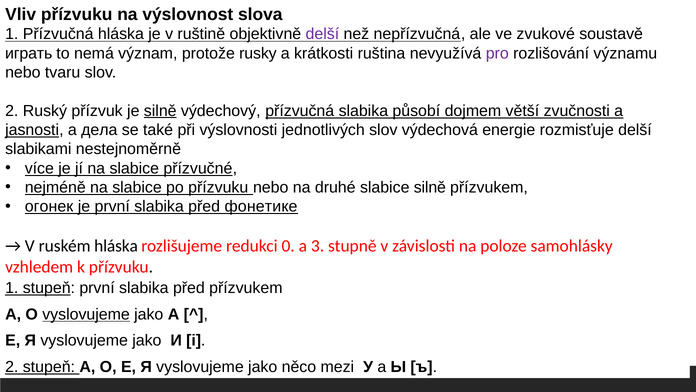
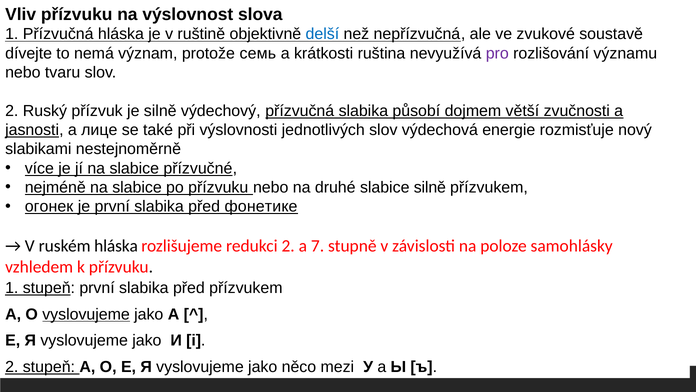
delší at (322, 34) colour: purple -> blue
играть: играть -> dívejte
rusky: rusky -> семь
silně at (160, 111) underline: present -> none
дела: дела -> лице
rozmisťuje delší: delší -> nový
redukci 0: 0 -> 2
3: 3 -> 7
